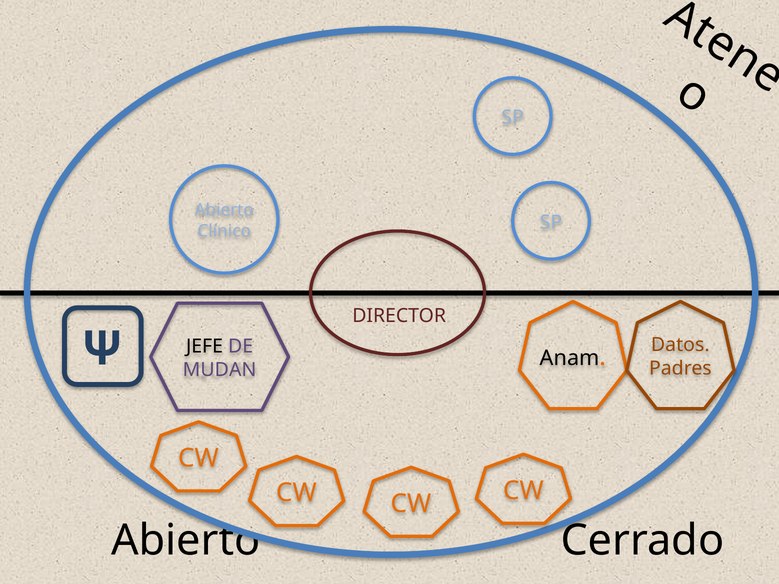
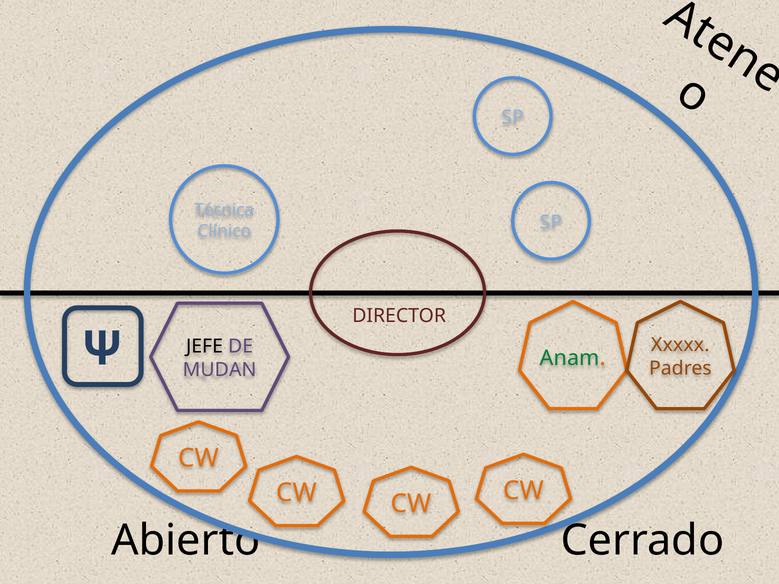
Abierto at (224, 210): Abierto -> Técnica
Datos: Datos -> Xxxxx
Anam colour: black -> green
